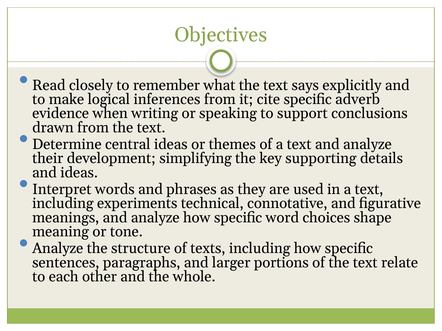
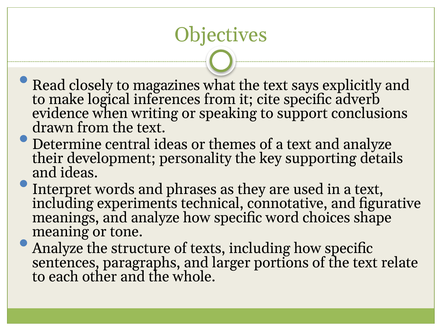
remember: remember -> magazines
simplifying: simplifying -> personality
